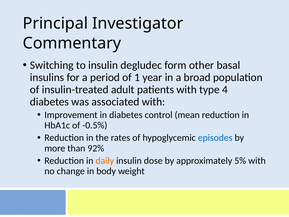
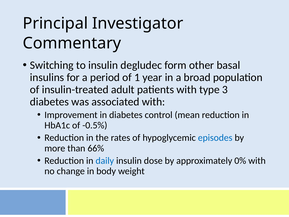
4: 4 -> 3
92%: 92% -> 66%
daily colour: orange -> blue
5%: 5% -> 0%
